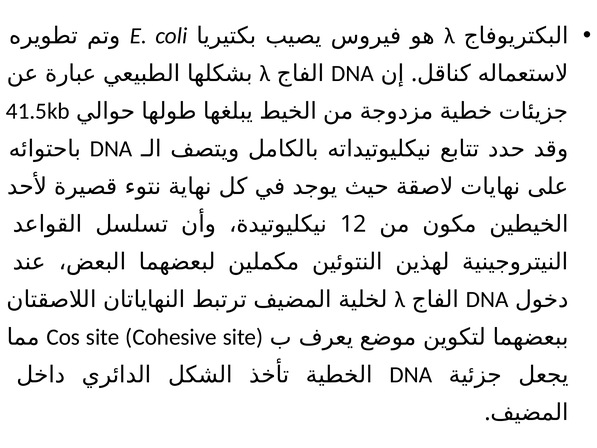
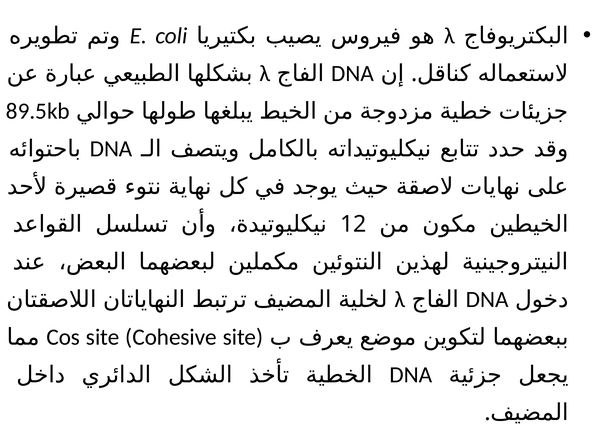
41.5kb: 41.5kb -> 89.5kb
